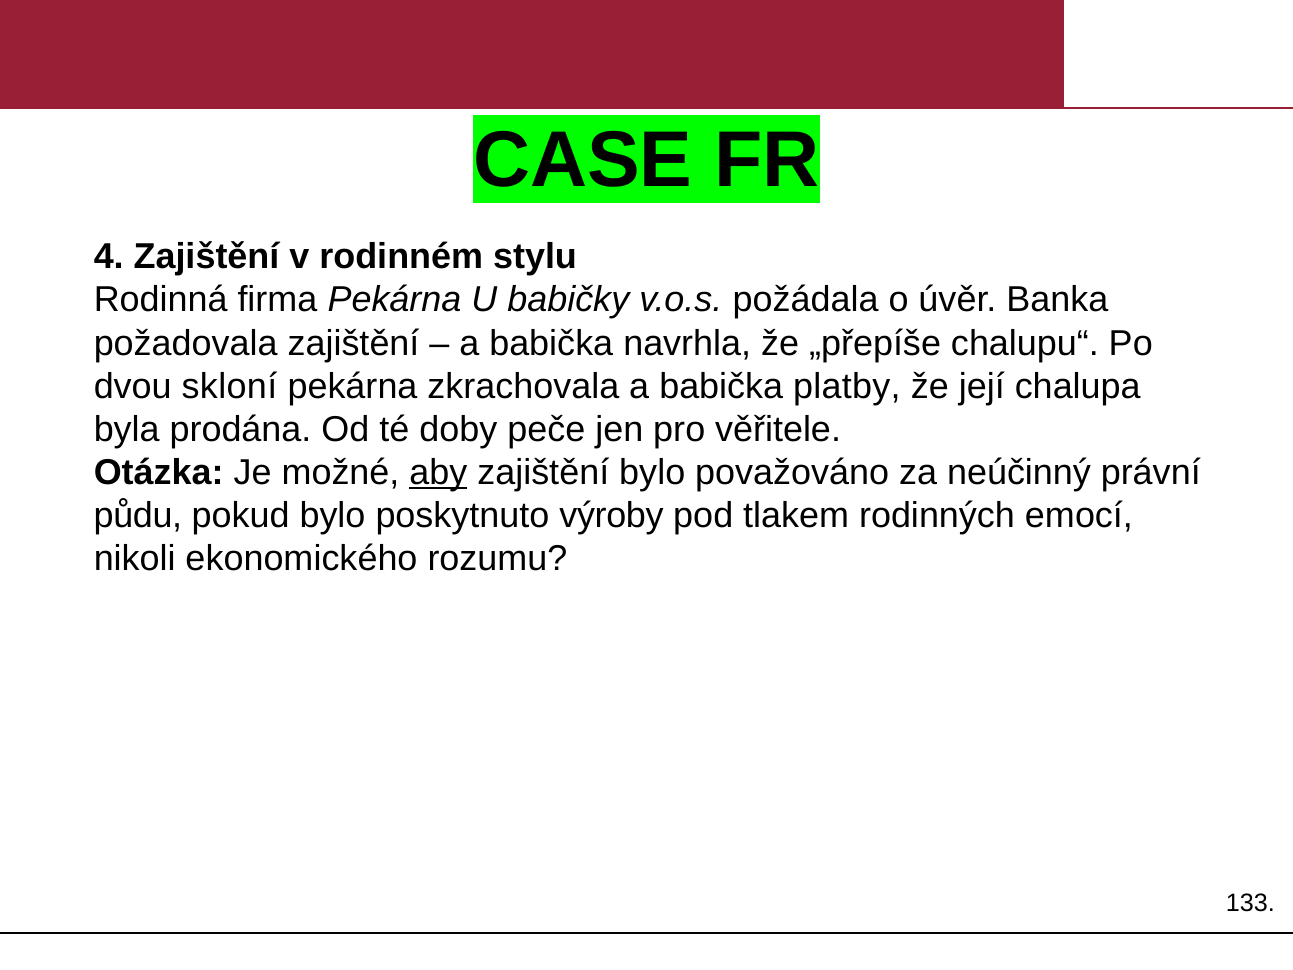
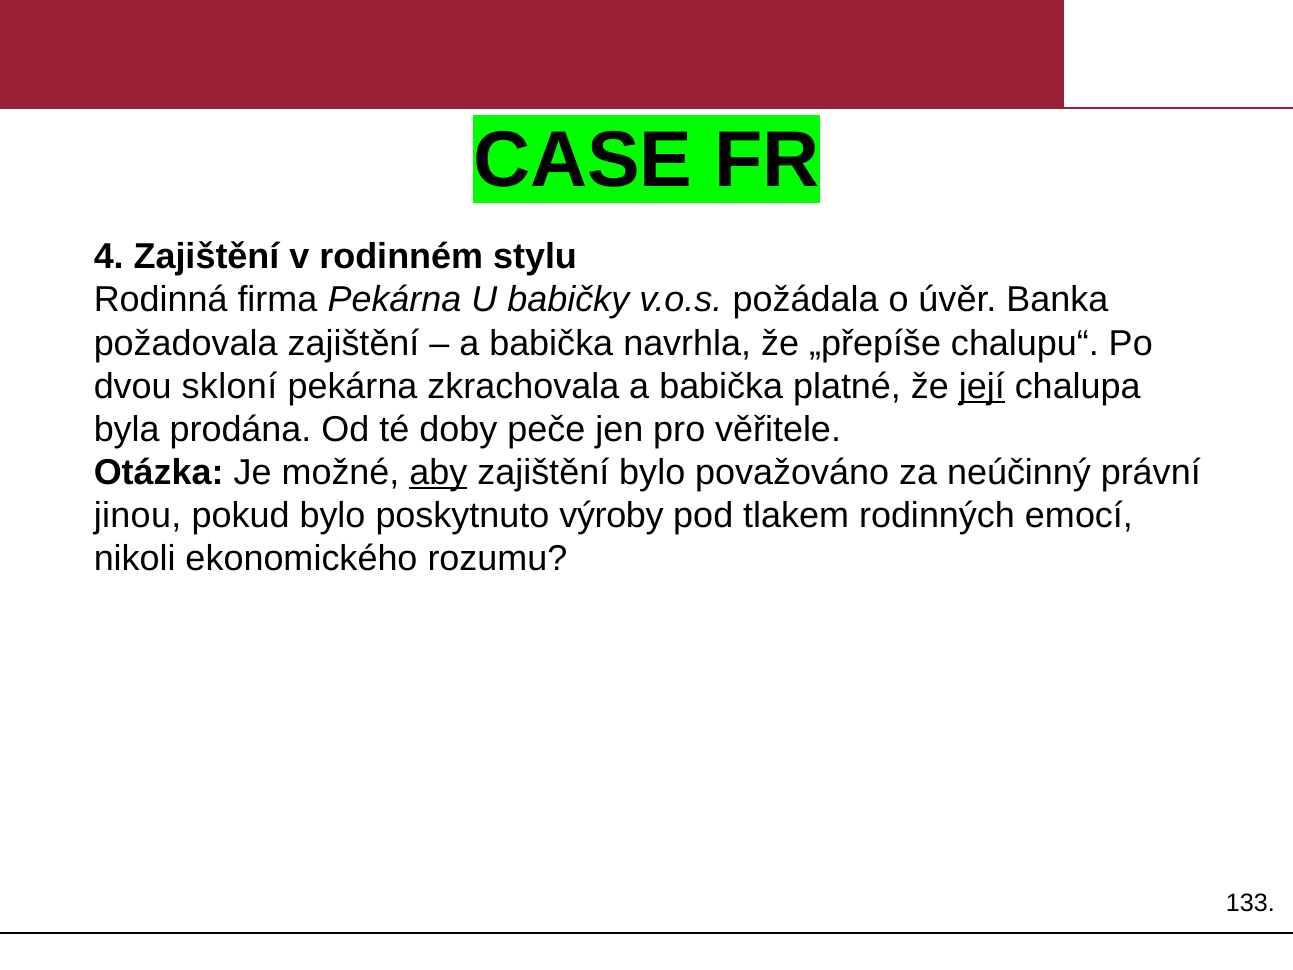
platby: platby -> platné
její underline: none -> present
půdu: půdu -> jinou
